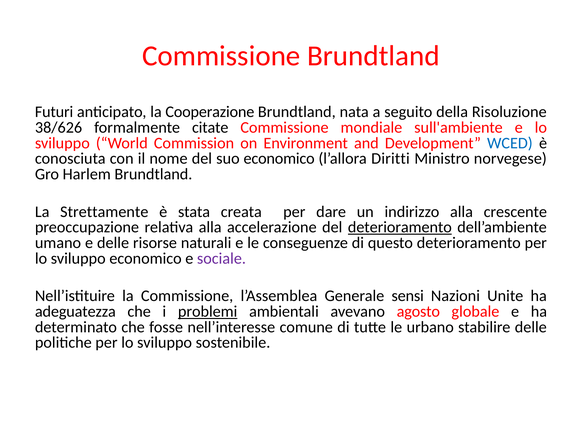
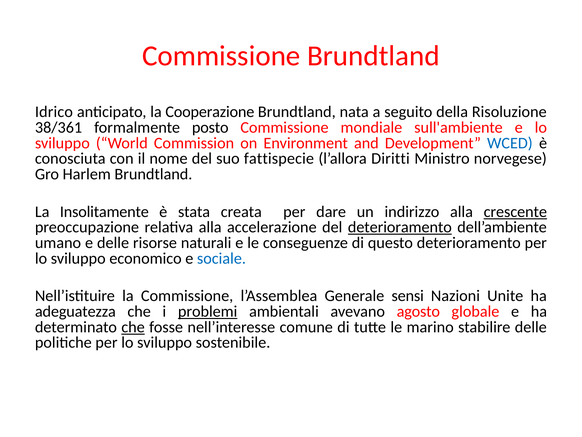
Futuri: Futuri -> Idrico
38/626: 38/626 -> 38/361
citate: citate -> posto
suo economico: economico -> fattispecie
Strettamente: Strettamente -> Insolitamente
crescente underline: none -> present
sociale colour: purple -> blue
che at (133, 327) underline: none -> present
urbano: urbano -> marino
